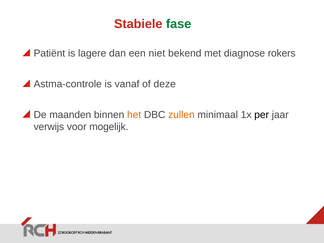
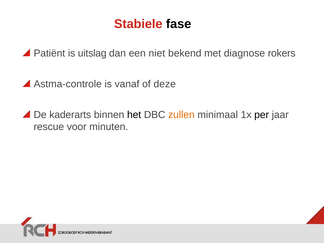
fase colour: green -> black
lagere: lagere -> uitslag
maanden: maanden -> kaderarts
het colour: orange -> black
verwijs: verwijs -> rescue
mogelijk: mogelijk -> minuten
